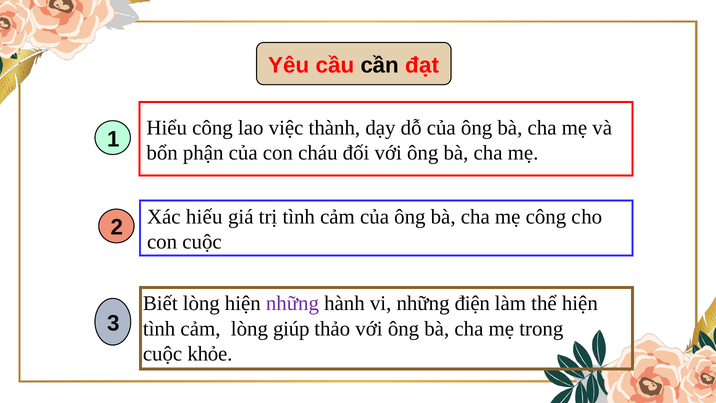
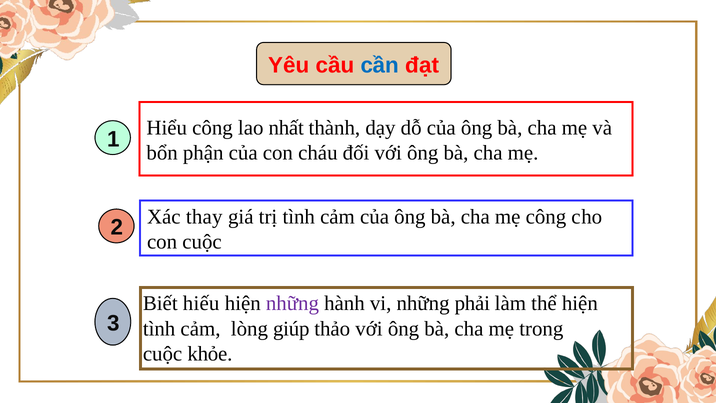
cần colour: black -> blue
việc: việc -> nhất
hiếu: hiếu -> thay
Biết lòng: lòng -> hiếu
điện: điện -> phải
